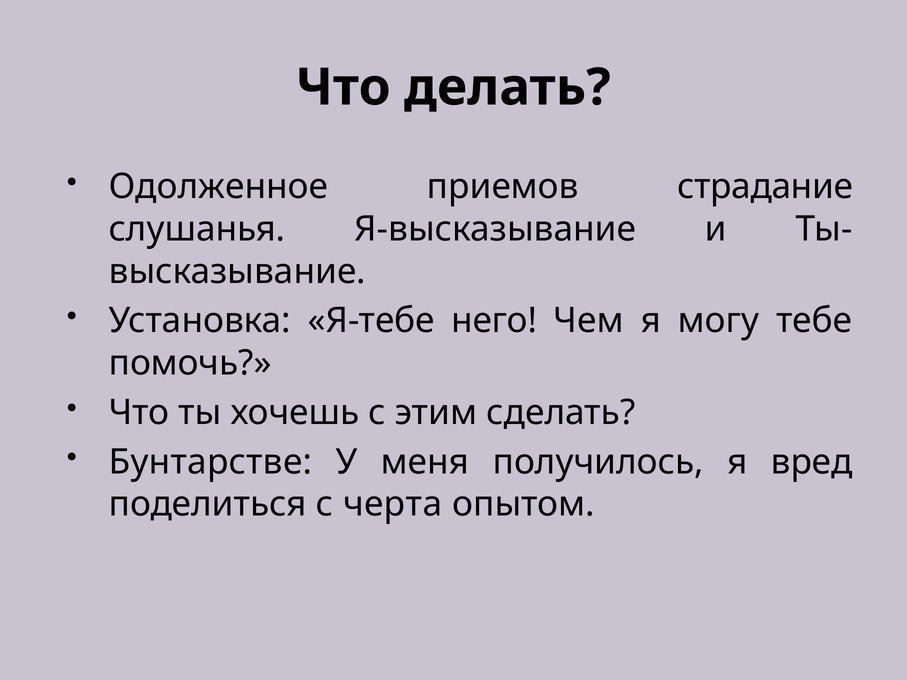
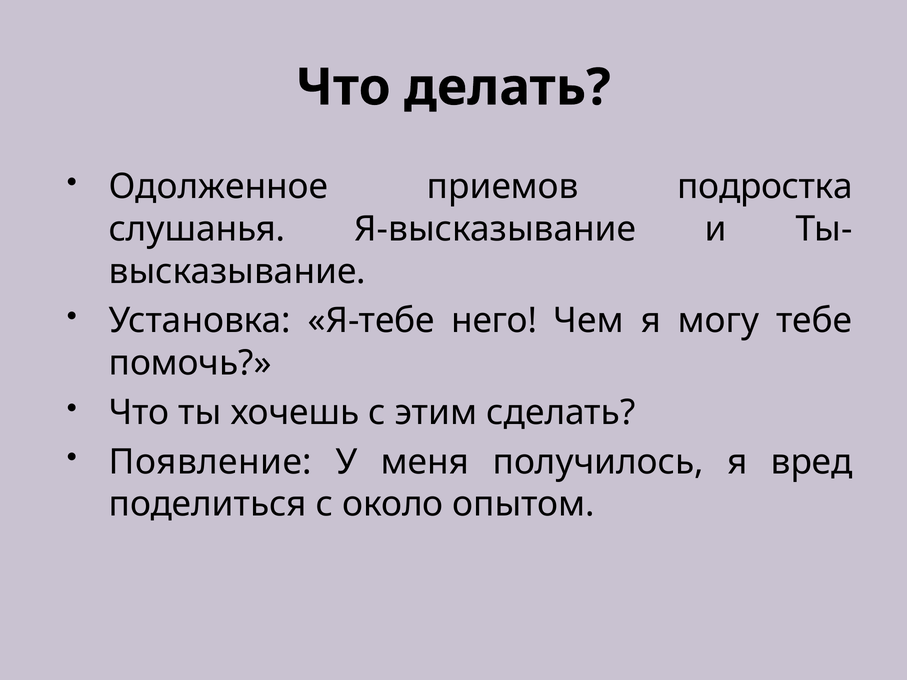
страдание: страдание -> подростка
Бунтарстве: Бунтарстве -> Появление
черта: черта -> около
